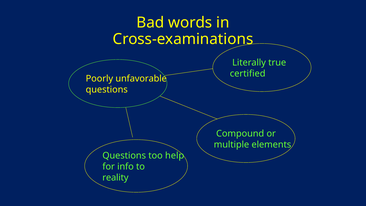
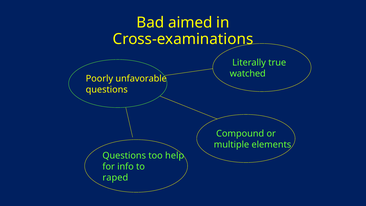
words: words -> aimed
certified: certified -> watched
reality: reality -> raped
